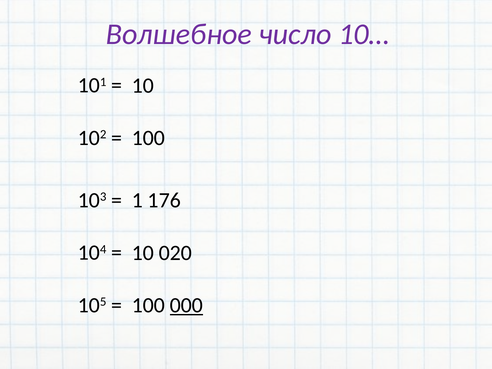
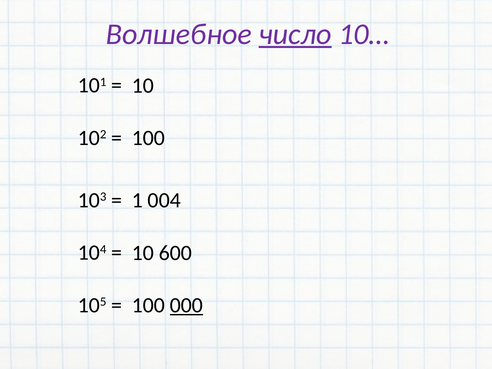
число underline: none -> present
176: 176 -> 004
020: 020 -> 600
